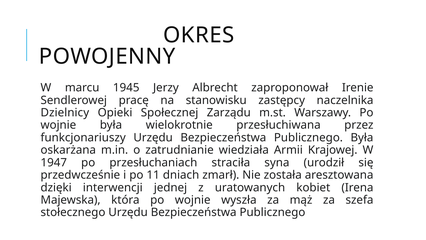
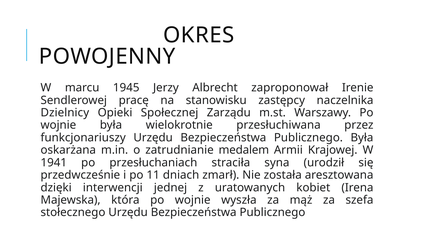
wiedziała: wiedziała -> medalem
1947: 1947 -> 1941
